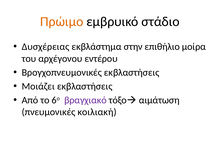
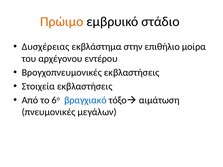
Μοιάζει: Μοιάζει -> Στοιχεία
βραγχιακό colour: purple -> blue
κοιλιακή: κοιλιακή -> μεγάλων
